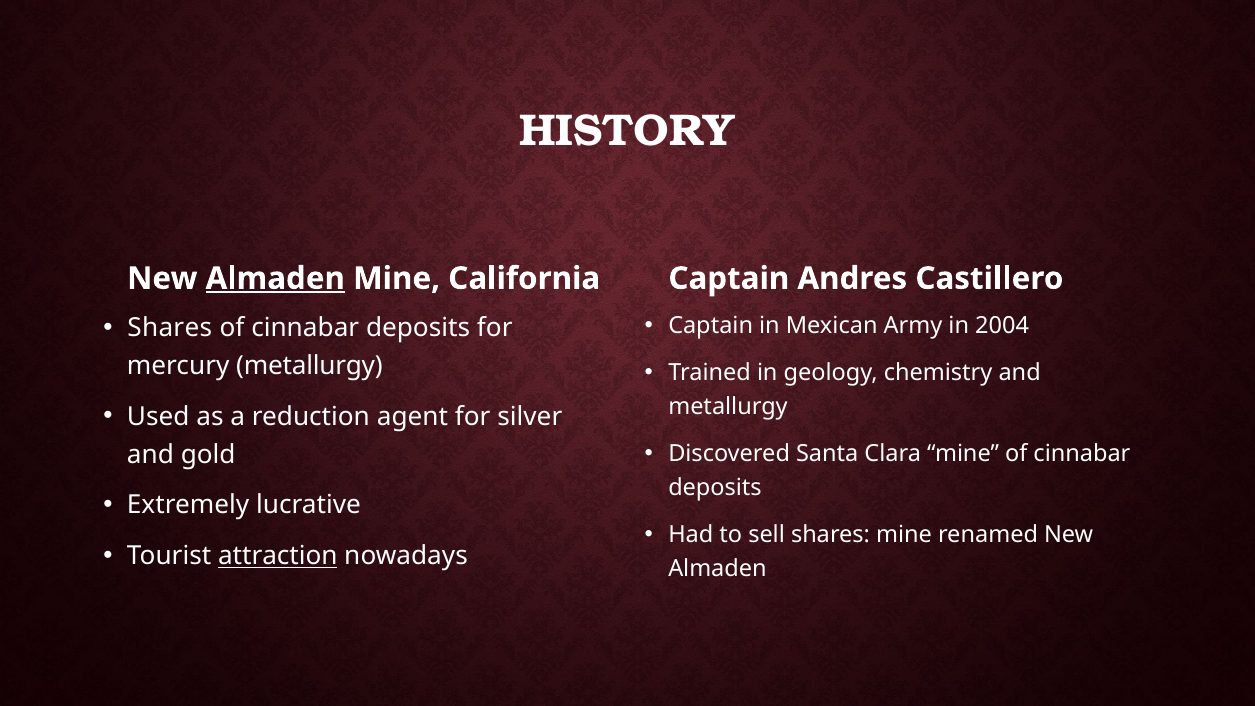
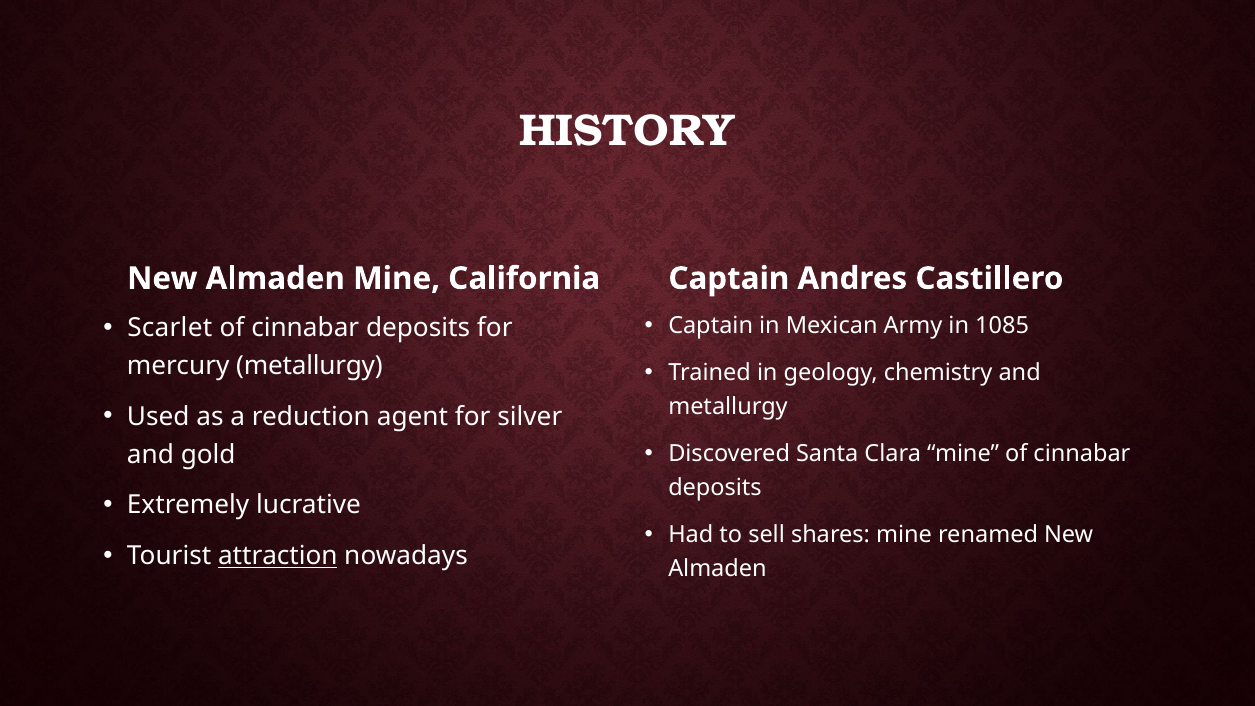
Almaden at (275, 278) underline: present -> none
2004: 2004 -> 1085
Shares at (170, 328): Shares -> Scarlet
